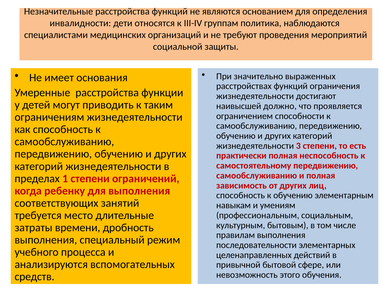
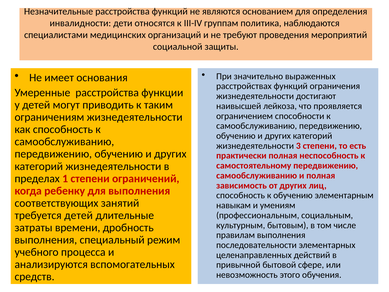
должно: должно -> лейкоза
требуется место: место -> детей
